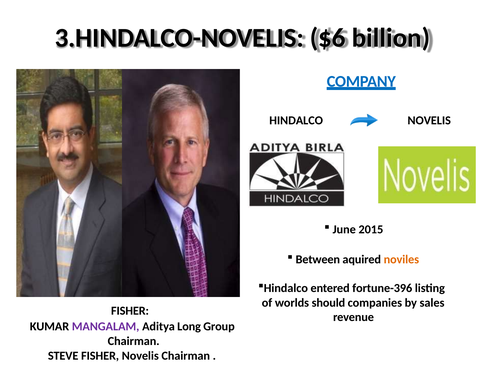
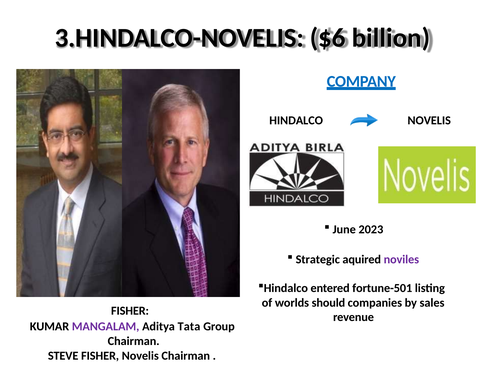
2015: 2015 -> 2023
Between: Between -> Strategic
noviles colour: orange -> purple
fortune-396: fortune-396 -> fortune-501
Long: Long -> Tata
